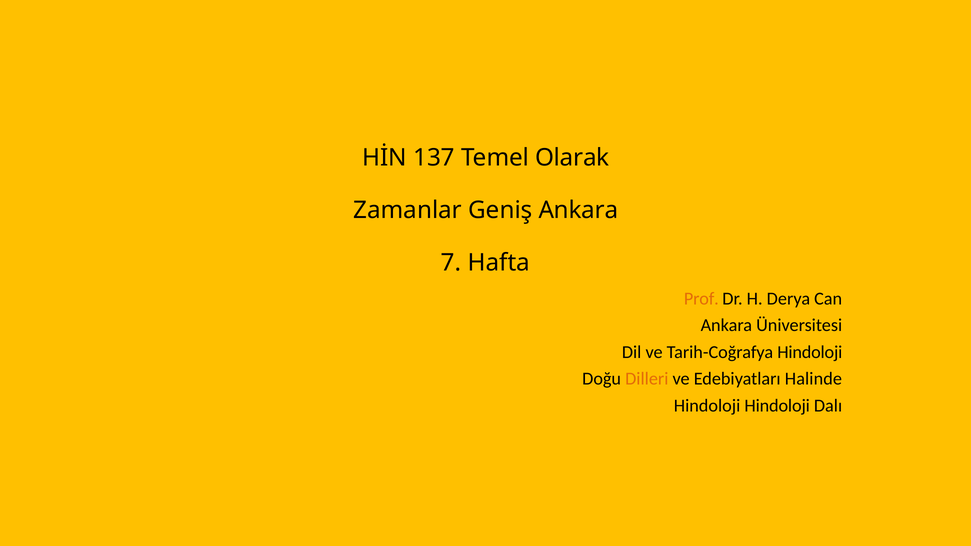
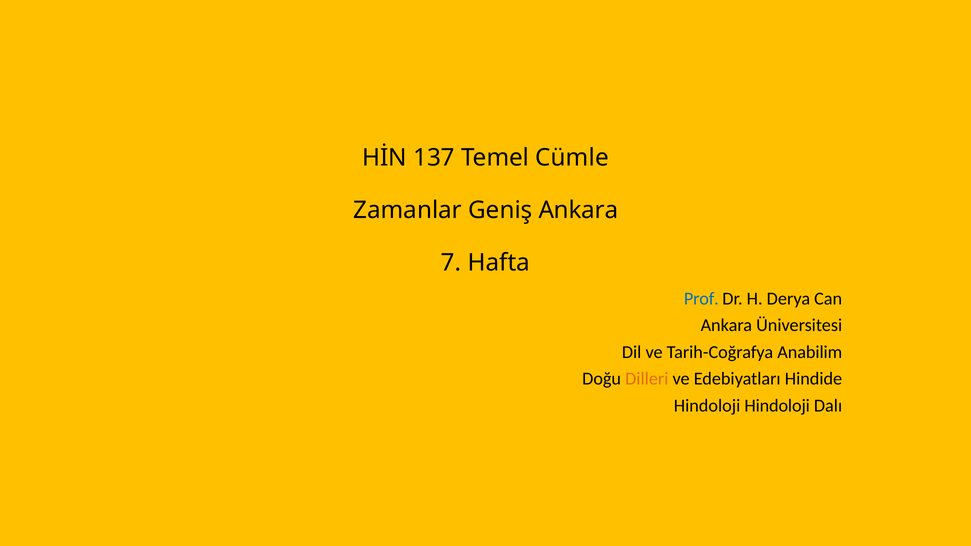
Olarak: Olarak -> Cümle
Prof colour: orange -> blue
Tarih-Coğrafya Hindoloji: Hindoloji -> Anabilim
Halinde: Halinde -> Hindide
